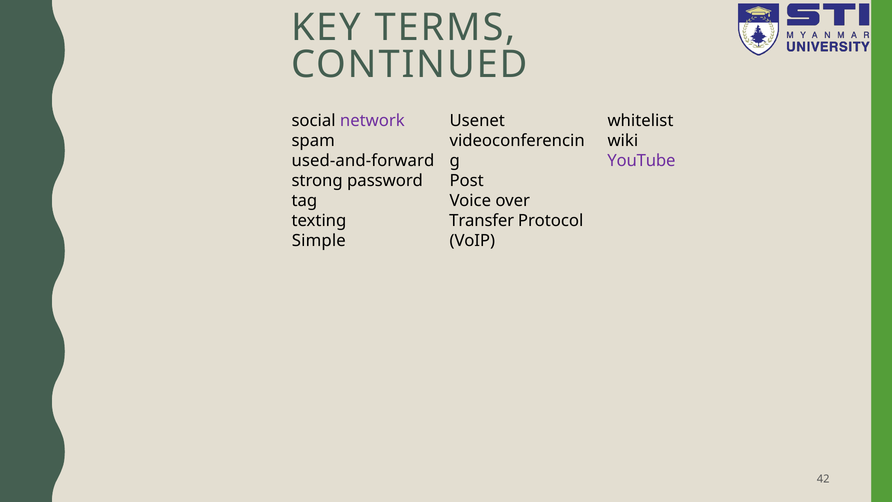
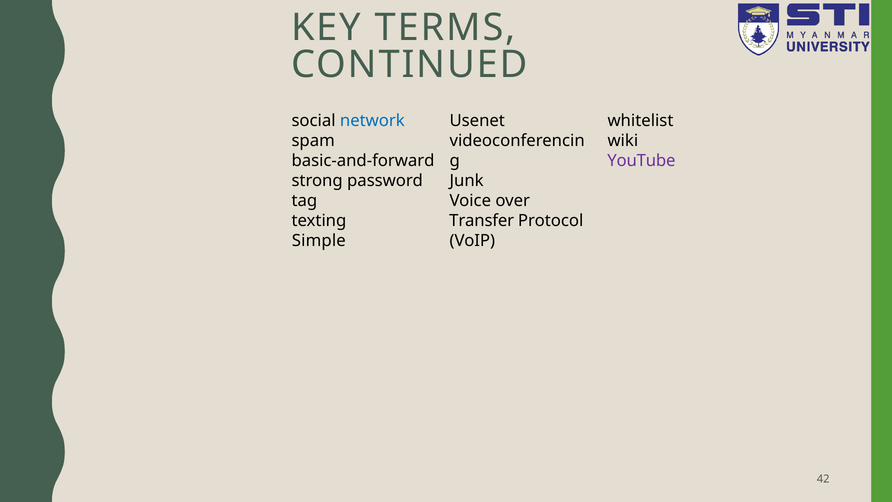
network colour: purple -> blue
used-and-forward: used-and-forward -> basic-and-forward
Post: Post -> Junk
